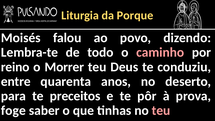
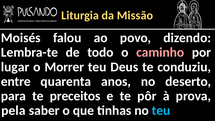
Porque: Porque -> Missão
reino: reino -> lugar
foge: foge -> pela
teu at (161, 110) colour: pink -> light blue
